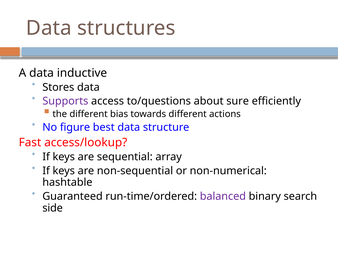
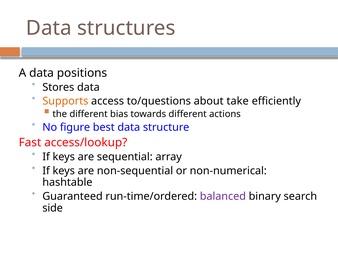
inductive: inductive -> positions
Supports colour: purple -> orange
sure: sure -> take
